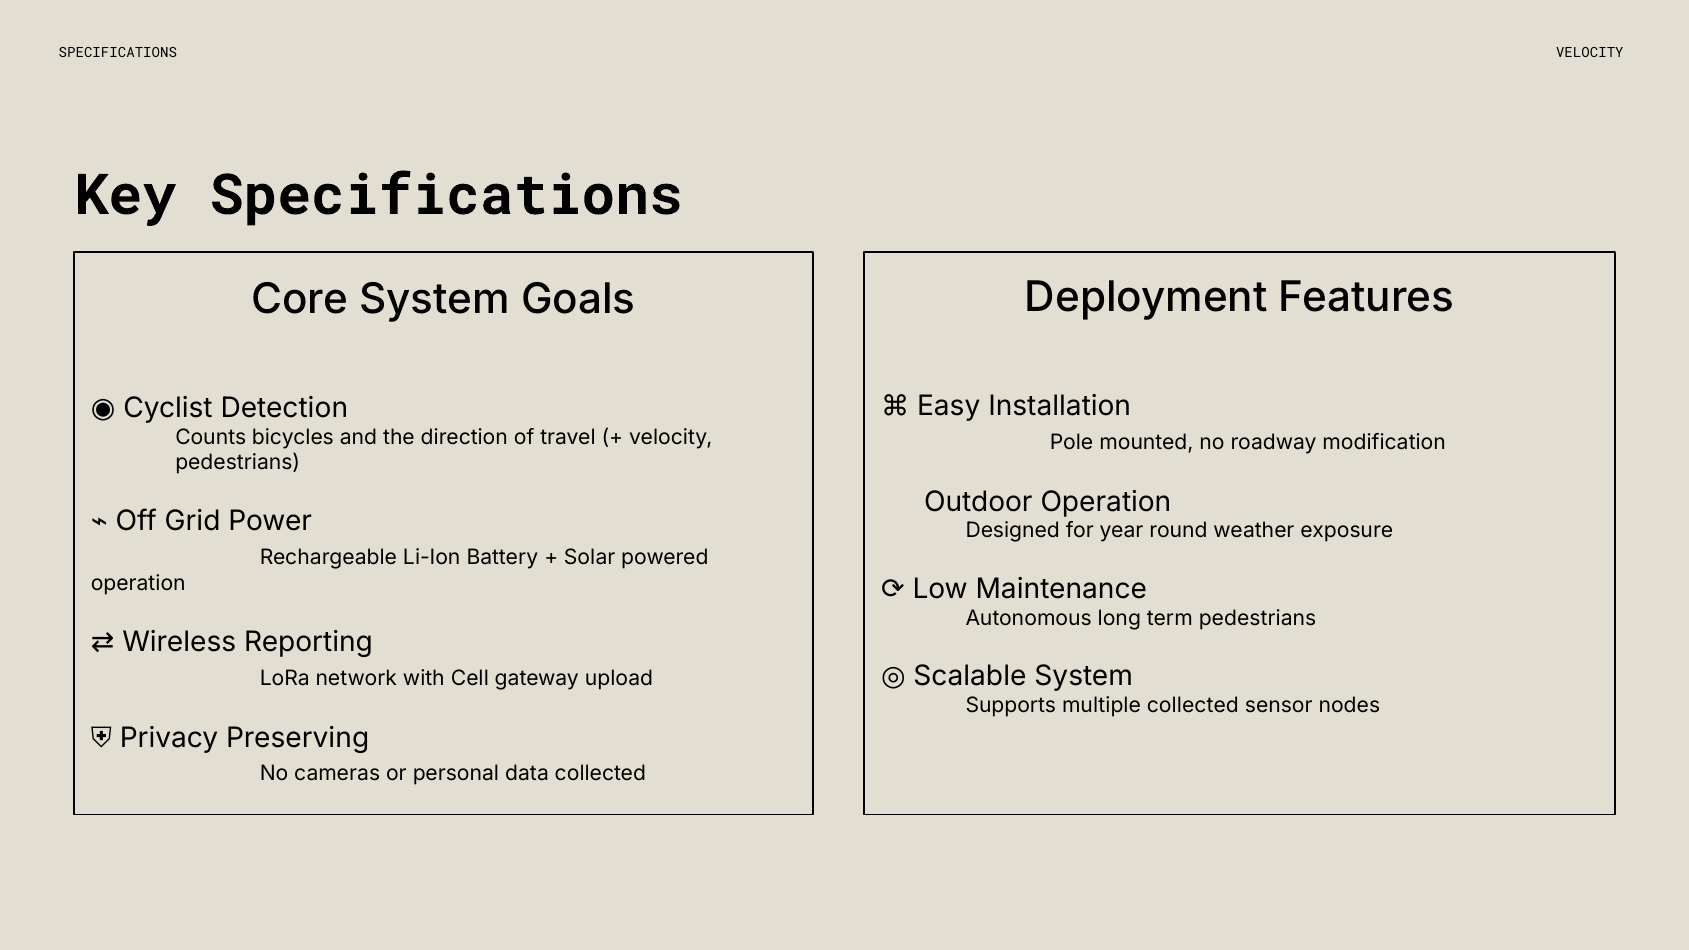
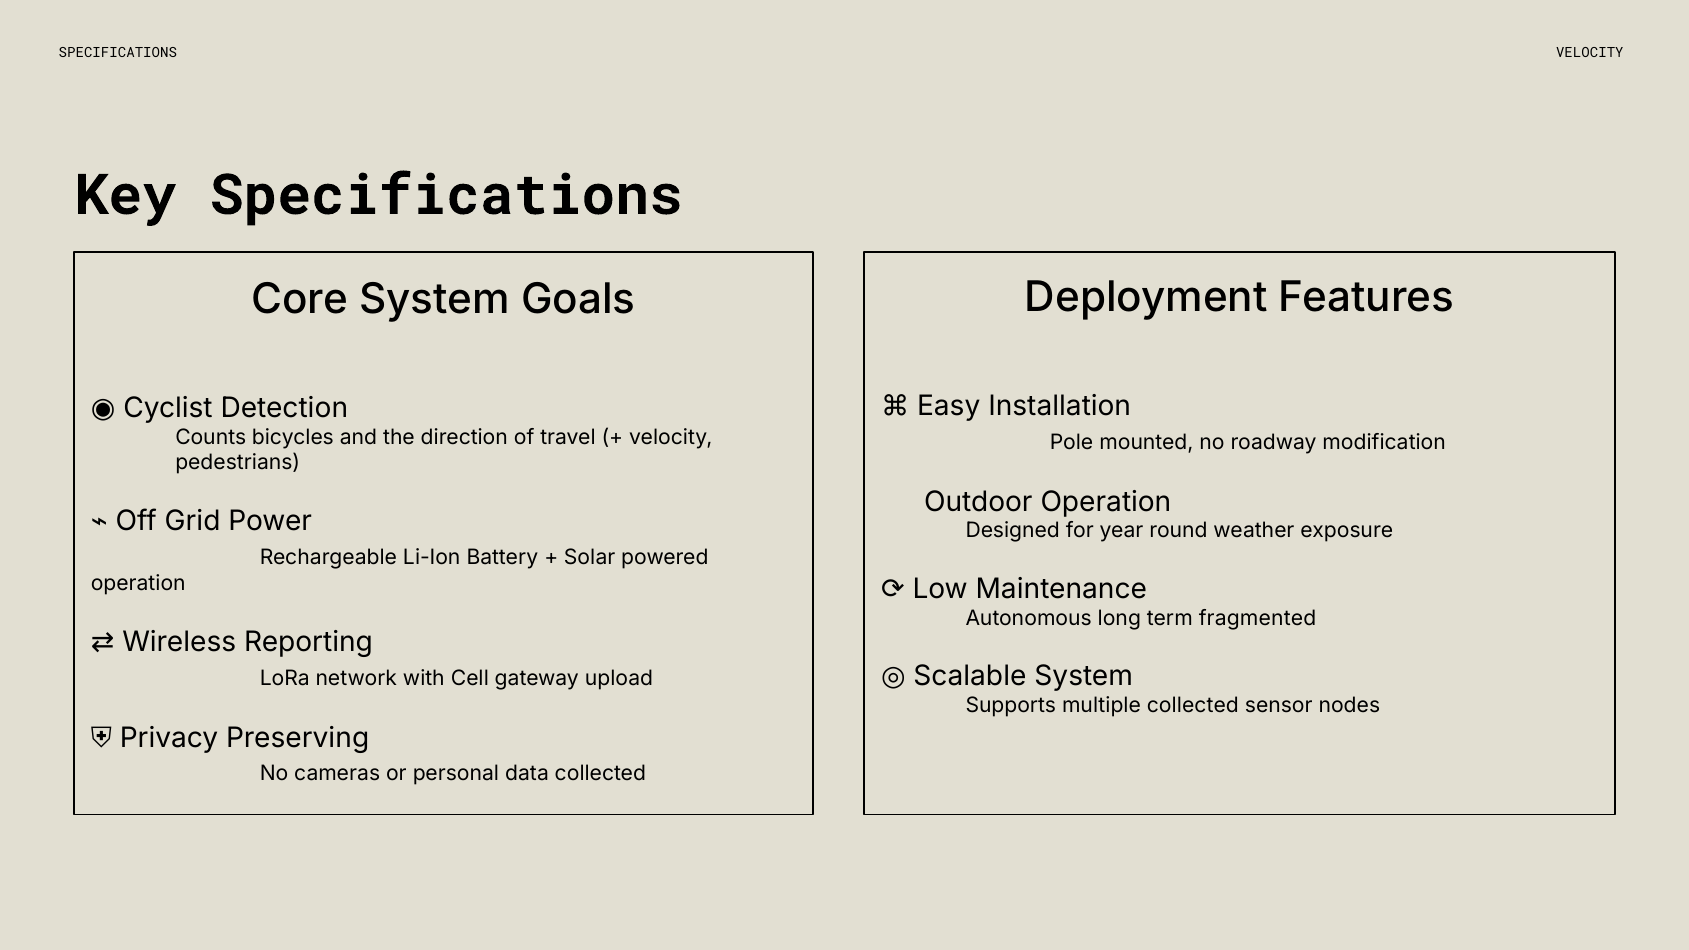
term pedestrians: pedestrians -> fragmented
